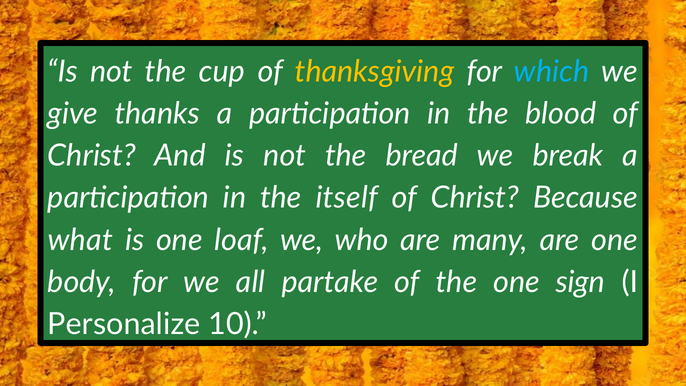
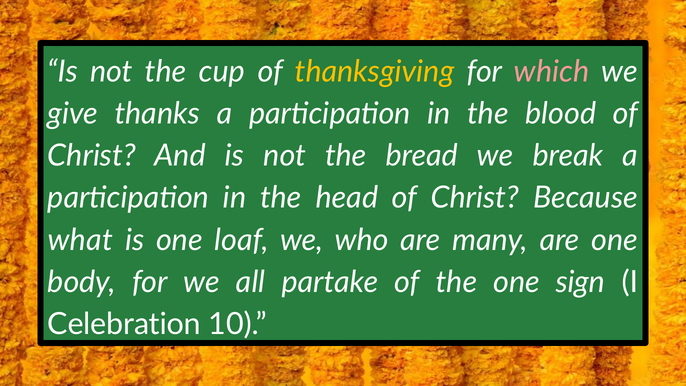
which colour: light blue -> pink
itself: itself -> head
Personalize: Personalize -> Celebration
